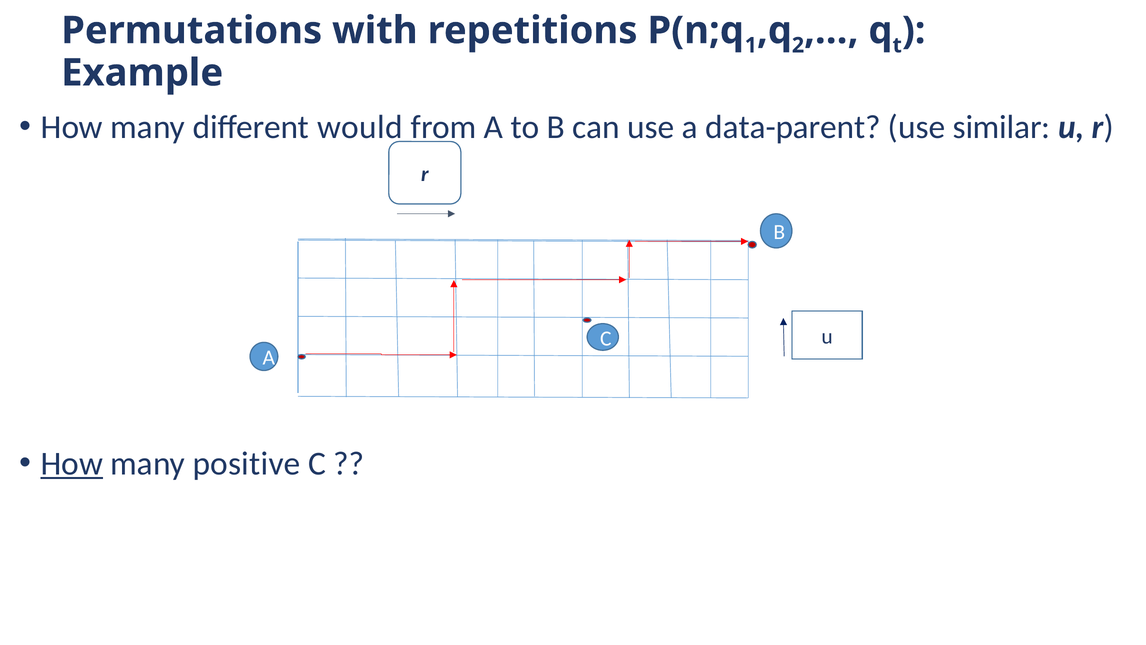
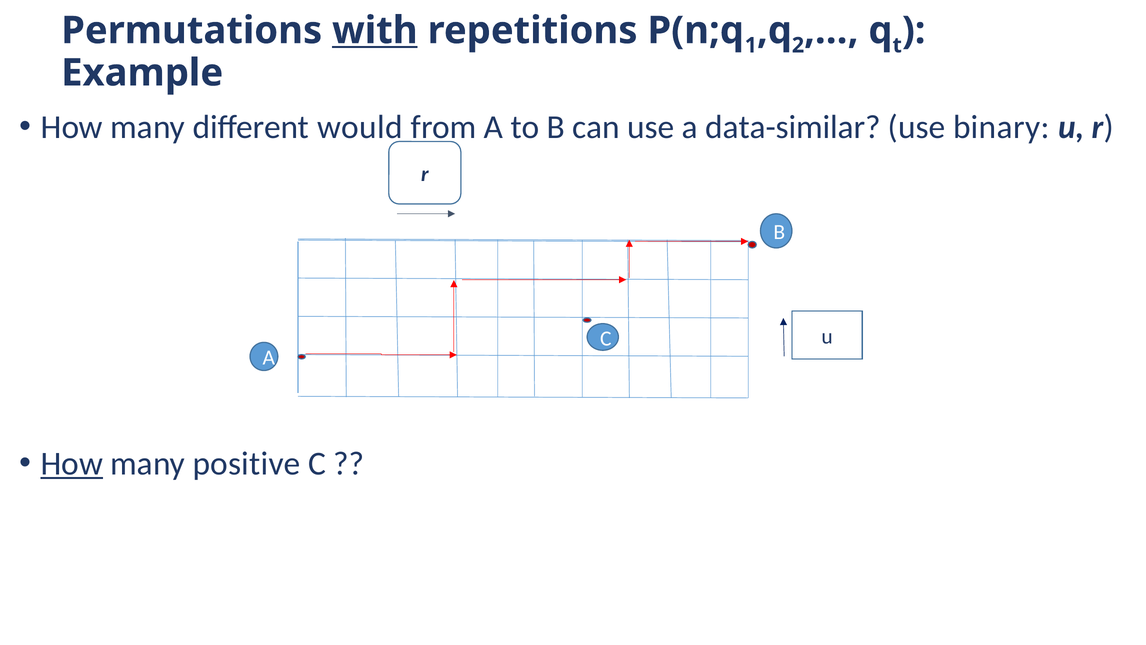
with underline: none -> present
data-parent: data-parent -> data-similar
similar: similar -> binary
